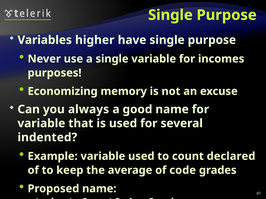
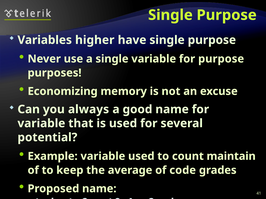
for incomes: incomes -> purpose
indented: indented -> potential
declared: declared -> maintain
